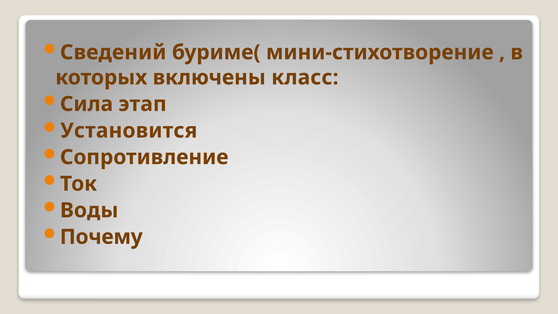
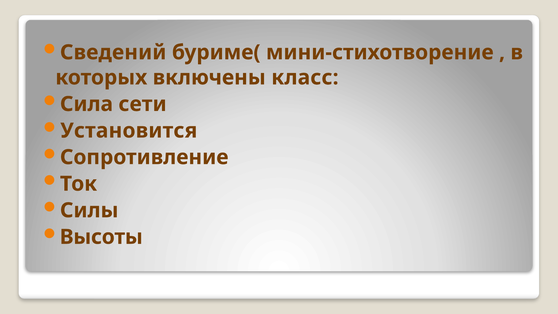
этап: этап -> сети
Воды: Воды -> Силы
Почему: Почему -> Высоты
